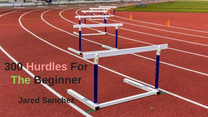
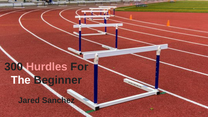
The colour: light green -> white
